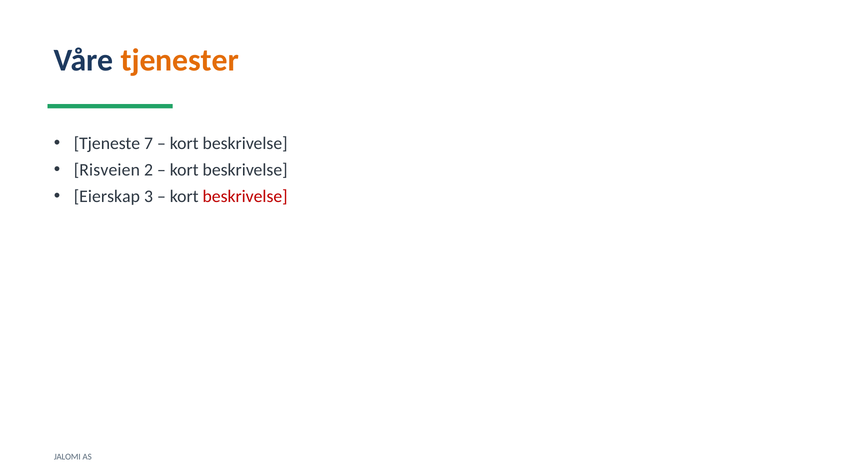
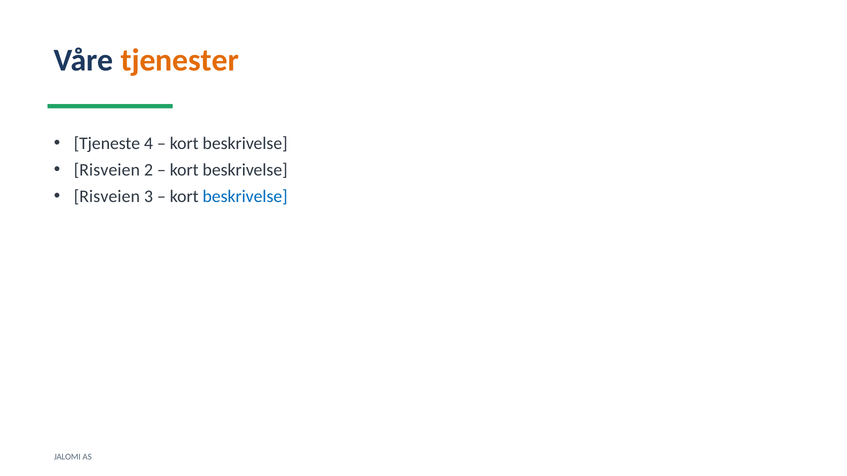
7: 7 -> 4
Eierskap at (107, 196): Eierskap -> Risveien
beskrivelse at (245, 196) colour: red -> blue
